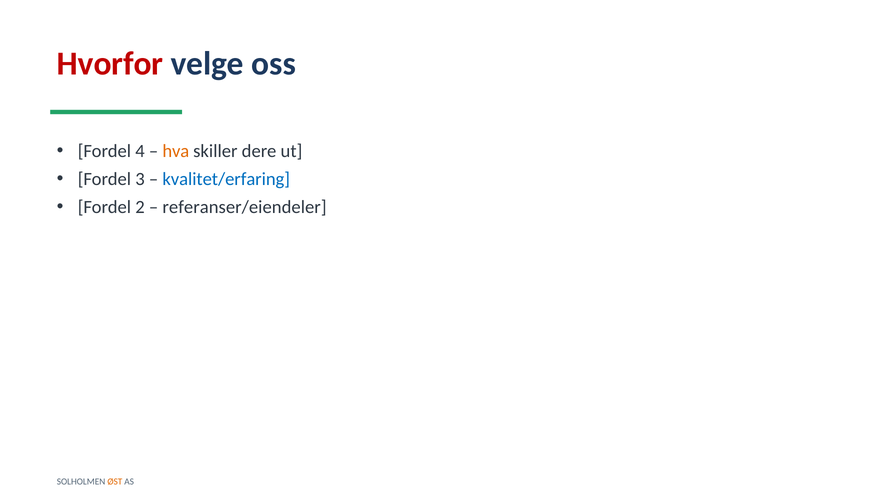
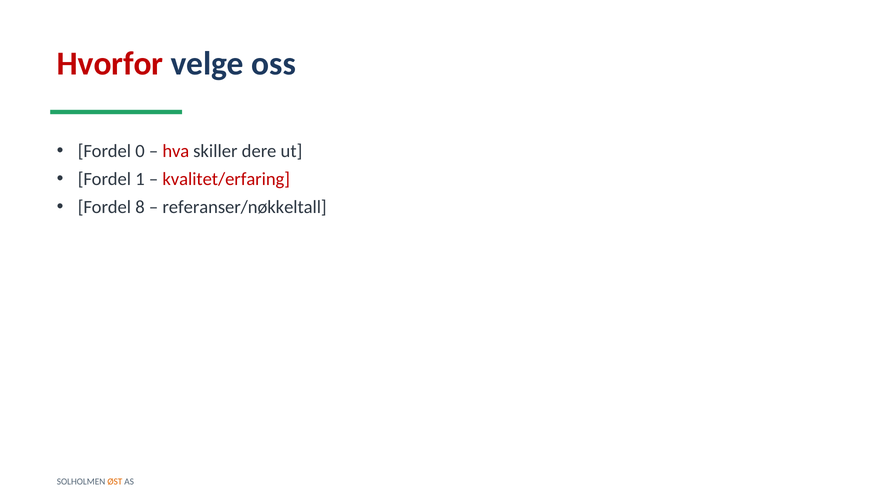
4: 4 -> 0
hva colour: orange -> red
3: 3 -> 1
kvalitet/erfaring colour: blue -> red
2: 2 -> 8
referanser/eiendeler: referanser/eiendeler -> referanser/nøkkeltall
